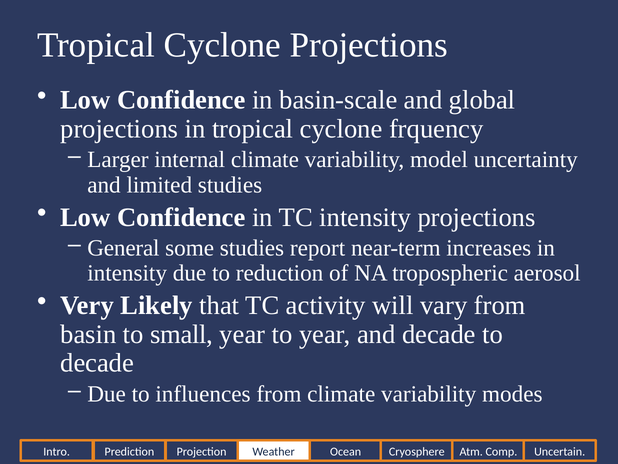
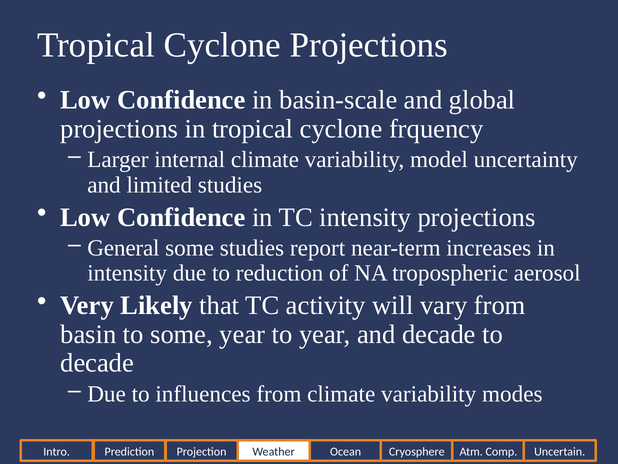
to small: small -> some
